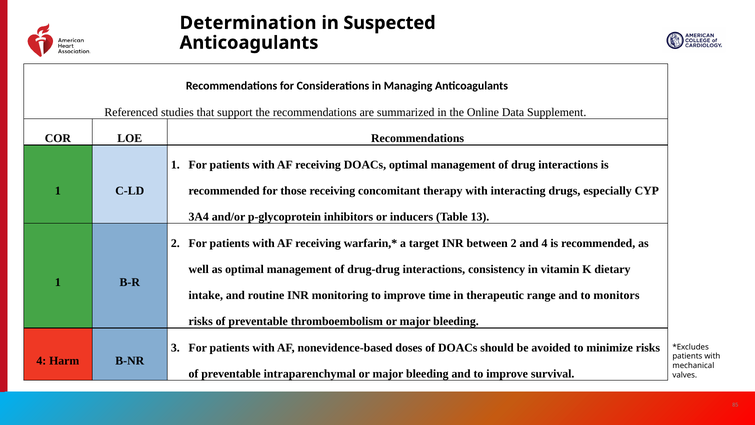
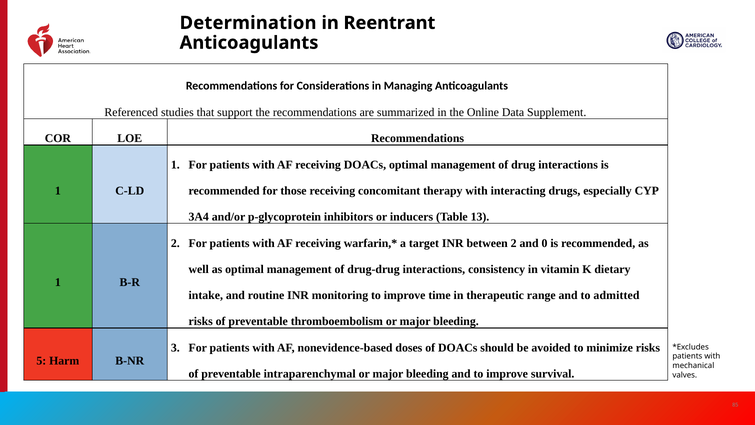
Suspected: Suspected -> Reentrant
and 4: 4 -> 0
monitors: monitors -> admitted
4 at (41, 361): 4 -> 5
